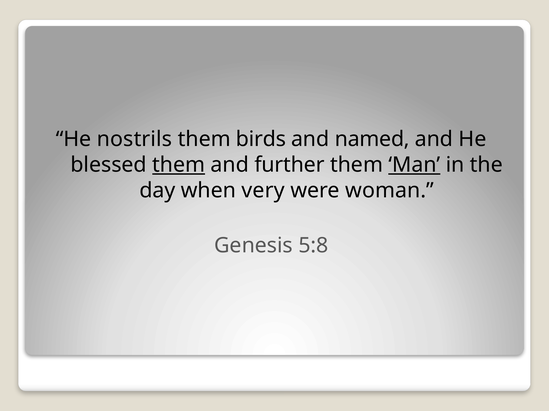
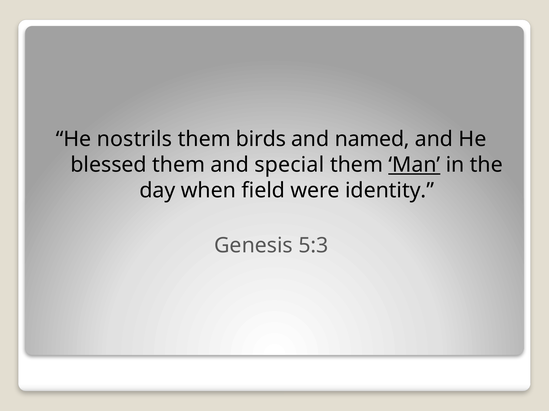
them at (179, 165) underline: present -> none
further: further -> special
very: very -> field
woman: woman -> identity
5:8: 5:8 -> 5:3
